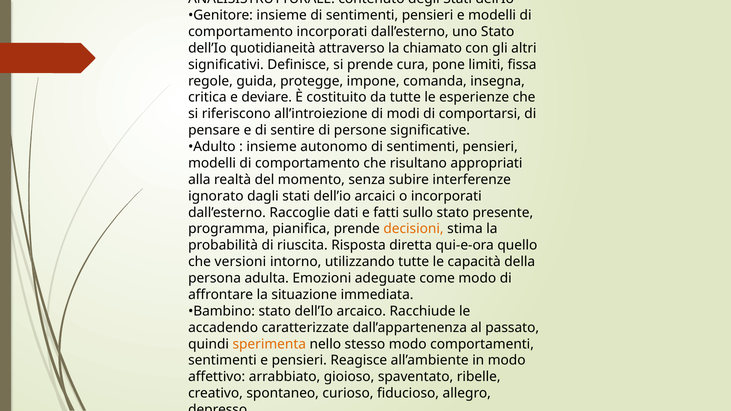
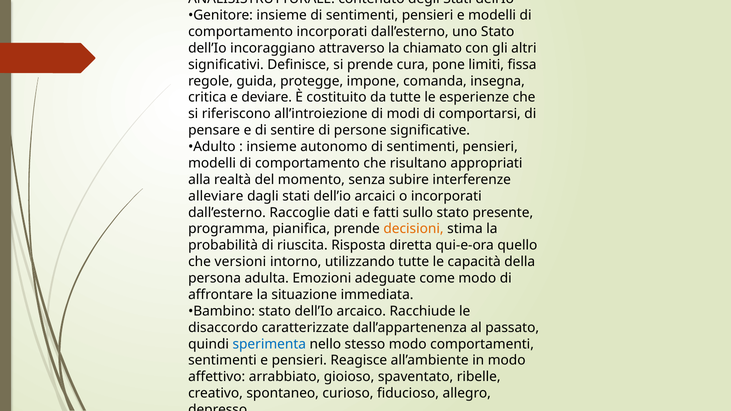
quotidianeità: quotidianeità -> incoraggiano
ignorato: ignorato -> alleviare
accadendo: accadendo -> disaccordo
sperimenta colour: orange -> blue
